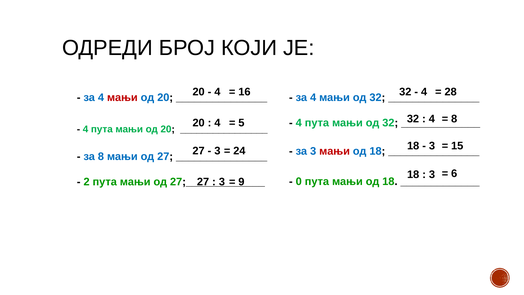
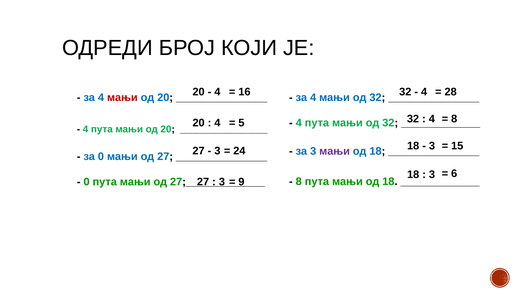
мањи at (335, 151) colour: red -> purple
за 8: 8 -> 0
0 at (299, 181): 0 -> 8
2 at (87, 182): 2 -> 0
